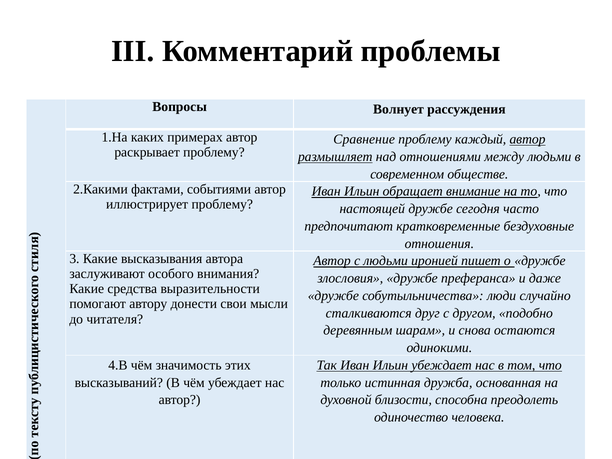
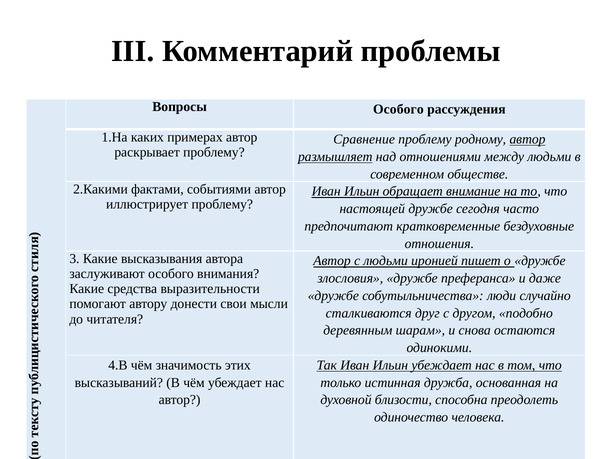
Вопросы Волнует: Волнует -> Особого
каждый: каждый -> родному
